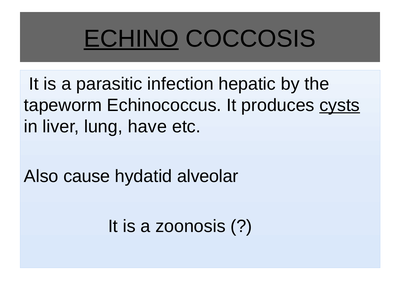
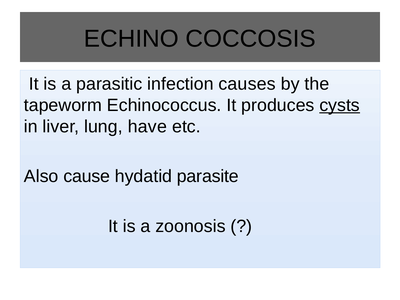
ECHINO underline: present -> none
hepatic: hepatic -> causes
alveolar: alveolar -> parasite
